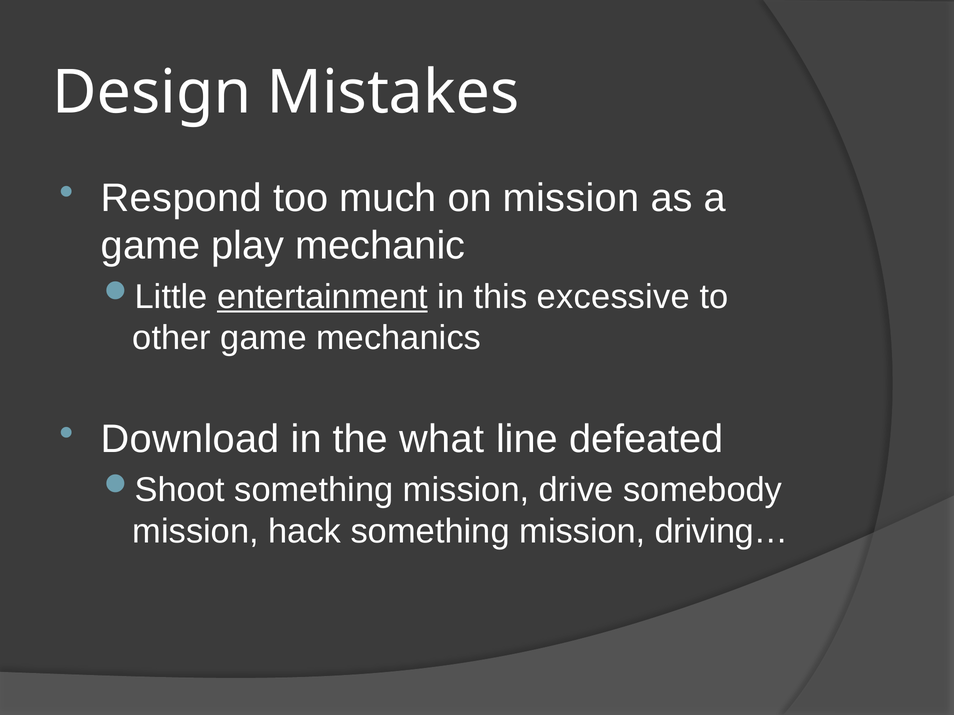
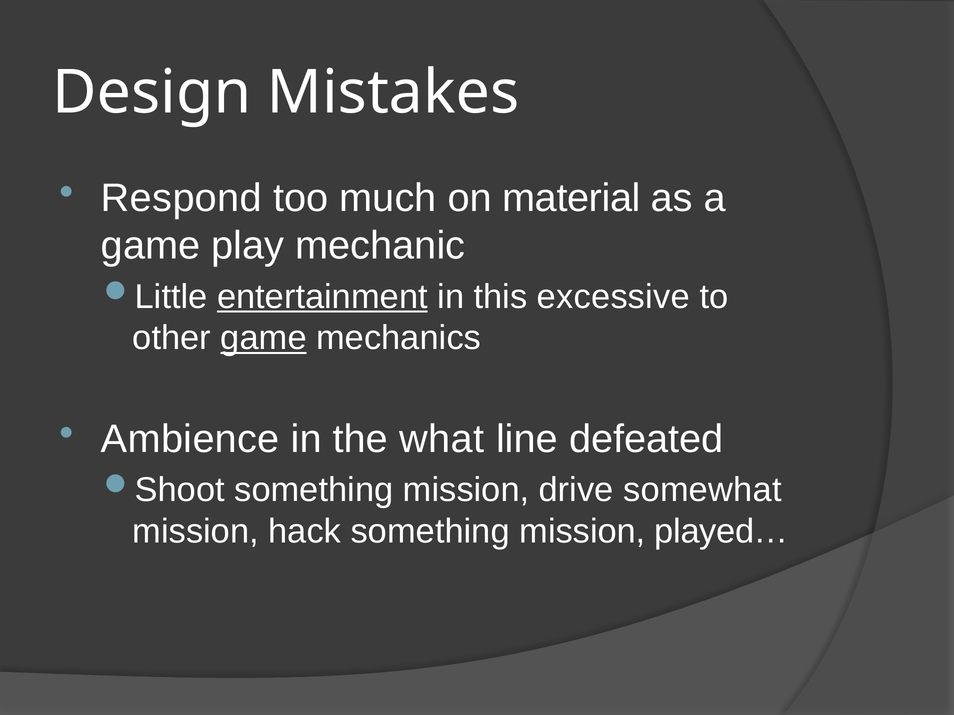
on mission: mission -> material
game at (264, 338) underline: none -> present
Download: Download -> Ambience
somebody: somebody -> somewhat
driving…: driving… -> played…
